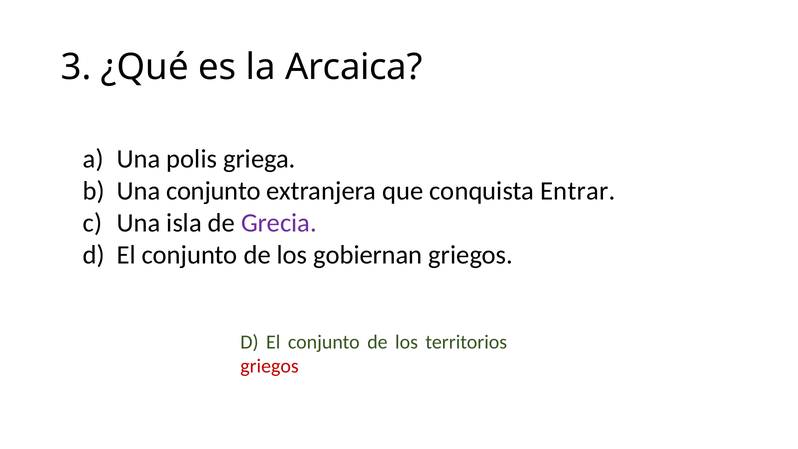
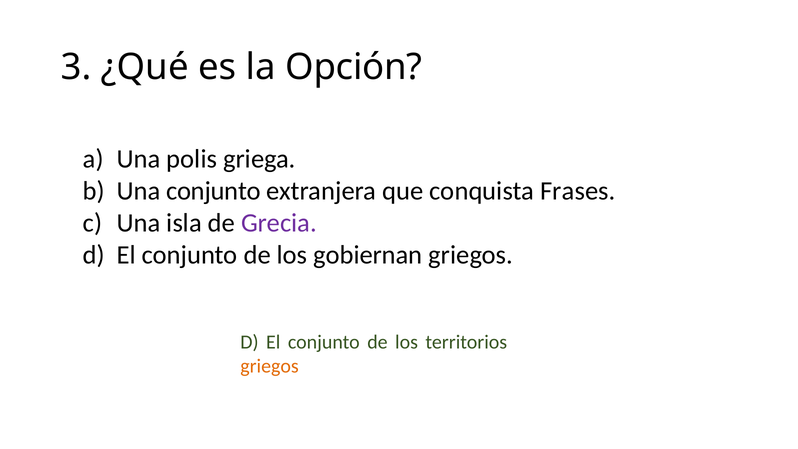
Arcaica: Arcaica -> Opción
Entrar: Entrar -> Frases
griegos at (270, 366) colour: red -> orange
